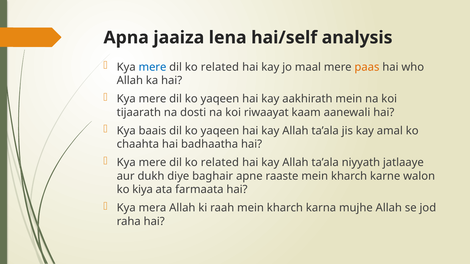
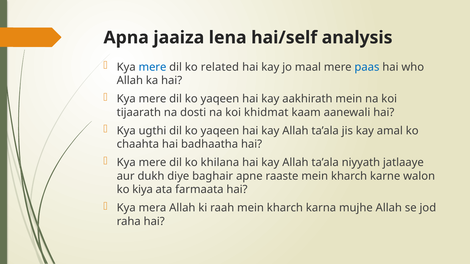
paas colour: orange -> blue
riwaayat: riwaayat -> khidmat
baais: baais -> ugthi
related at (220, 163): related -> khilana
